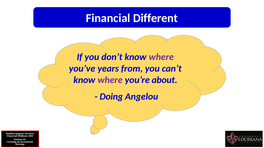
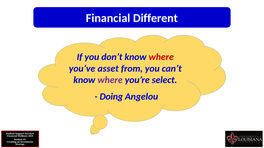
where at (161, 57) colour: purple -> red
years: years -> asset
about: about -> select
